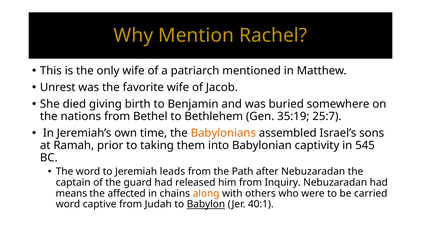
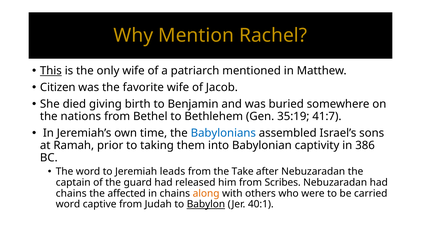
This underline: none -> present
Unrest: Unrest -> Citizen
25:7: 25:7 -> 41:7
Babylonians colour: orange -> blue
545: 545 -> 386
Path: Path -> Take
Inquiry: Inquiry -> Scribes
means at (71, 193): means -> chains
